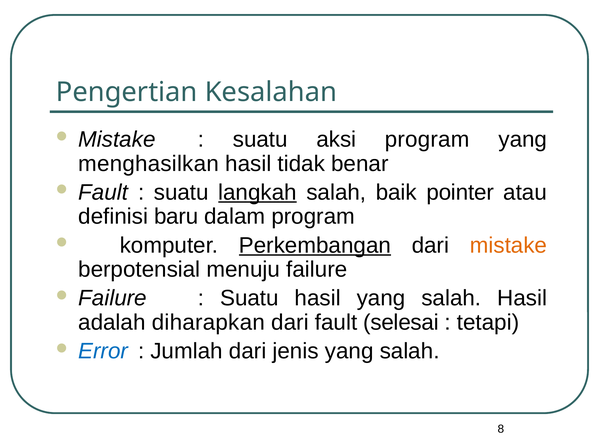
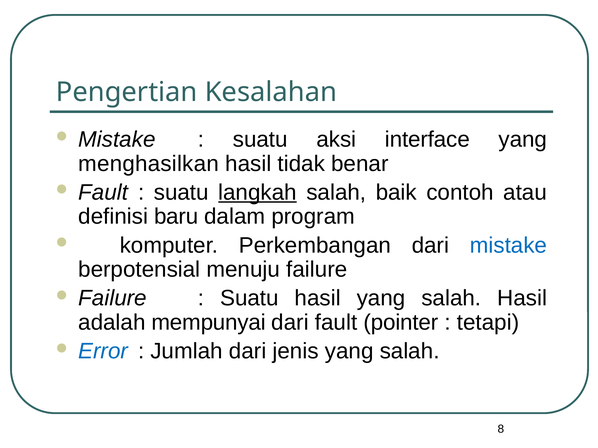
aksi program: program -> interface
pointer: pointer -> contoh
Perkembangan underline: present -> none
mistake at (508, 246) colour: orange -> blue
diharapkan: diharapkan -> mempunyai
selesai: selesai -> pointer
